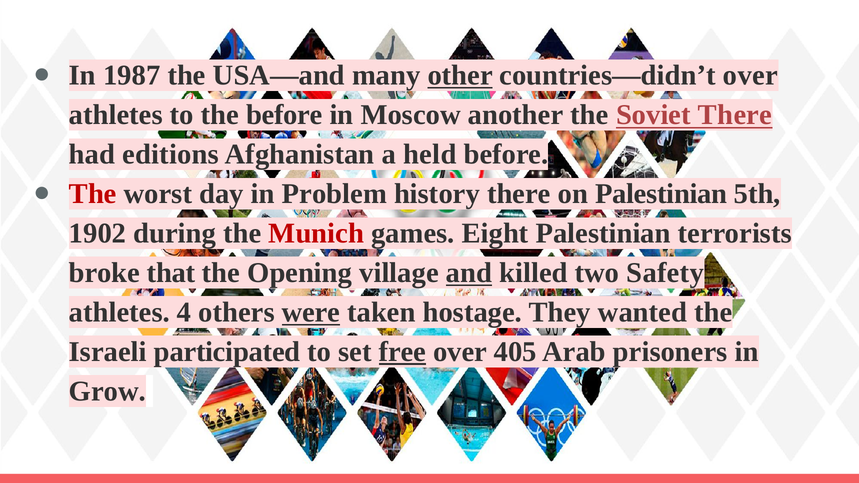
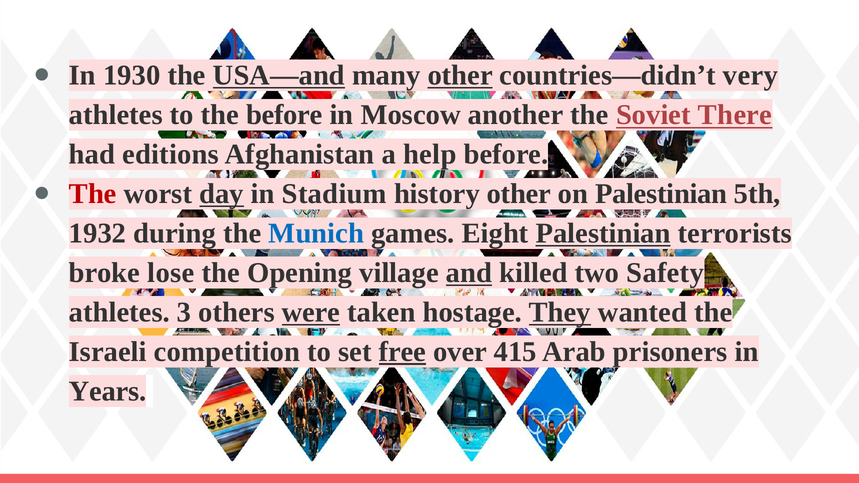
1987: 1987 -> 1930
USA—and underline: none -> present
countries—didn’t over: over -> very
held: held -> help
day underline: none -> present
Problem: Problem -> Stadium
history there: there -> other
1902: 1902 -> 1932
Munich colour: red -> blue
Palestinian at (603, 233) underline: none -> present
that: that -> lose
4: 4 -> 3
They underline: none -> present
participated: participated -> competition
405: 405 -> 415
Grow: Grow -> Years
